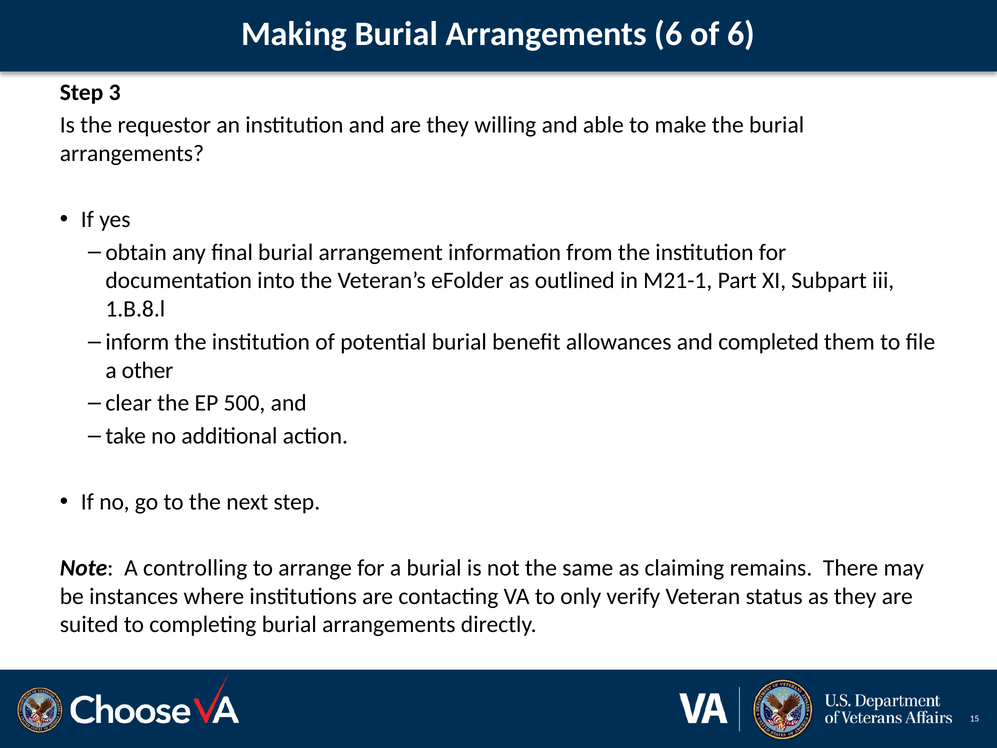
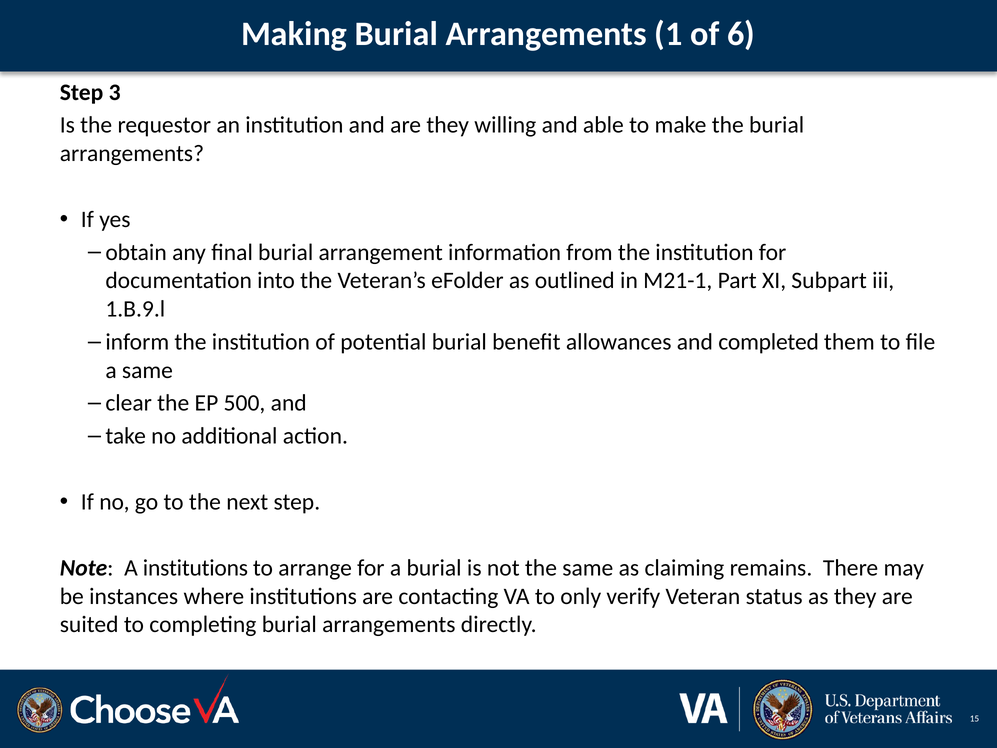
Arrangements 6: 6 -> 1
1.B.8.l: 1.B.8.l -> 1.B.9.l
a other: other -> same
A controlling: controlling -> institutions
